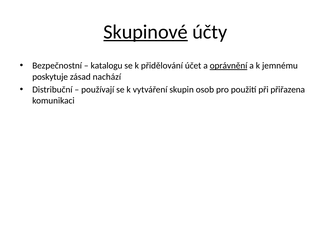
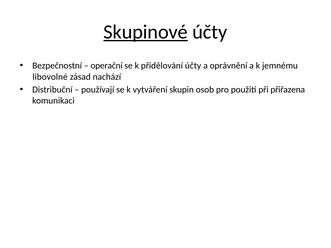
katalogu: katalogu -> operační
přidělování účet: účet -> účty
oprávnění underline: present -> none
poskytuje: poskytuje -> libovolné
